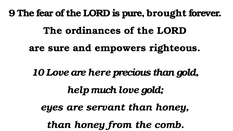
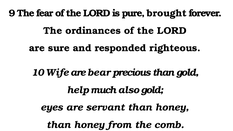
empowers: empowers -> responded
10 Love: Love -> Wife
here: here -> bear
much love: love -> also
